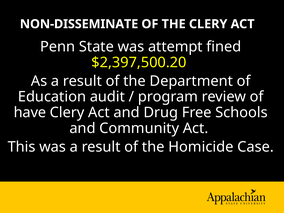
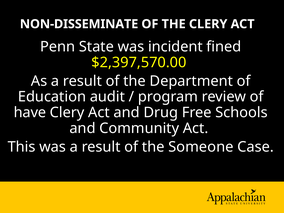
attempt: attempt -> incident
$2,397,500.20: $2,397,500.20 -> $2,397,570.00
Homicide: Homicide -> Someone
